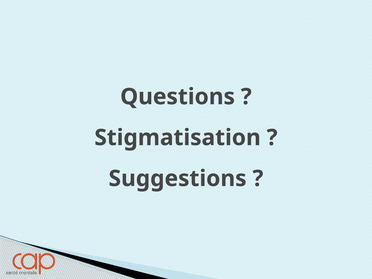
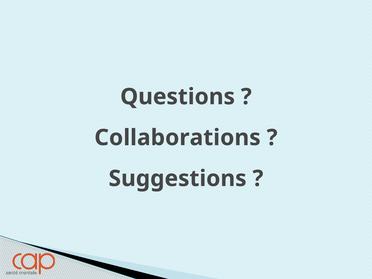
Stigmatisation: Stigmatisation -> Collaborations
